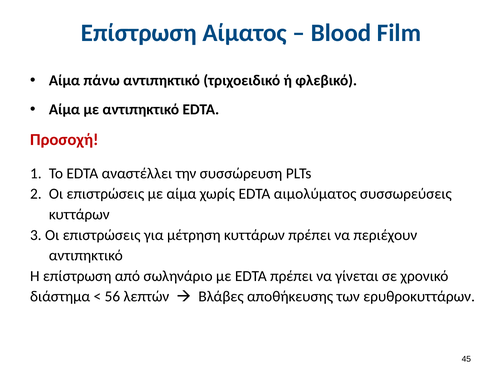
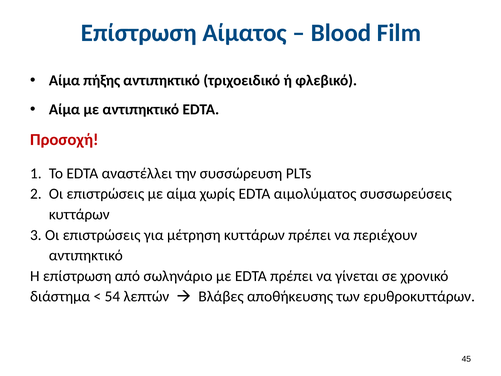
πάνω: πάνω -> πήξης
56: 56 -> 54
